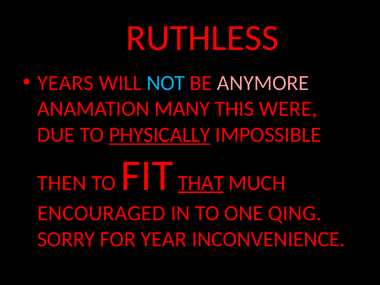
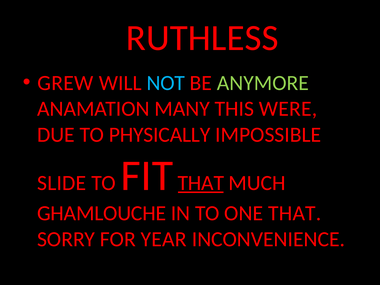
YEARS: YEARS -> GREW
ANYMORE colour: pink -> light green
PHYSICALLY underline: present -> none
THEN: THEN -> SLIDE
ENCOURAGED: ENCOURAGED -> GHAMLOUCHE
ONE QING: QING -> THAT
